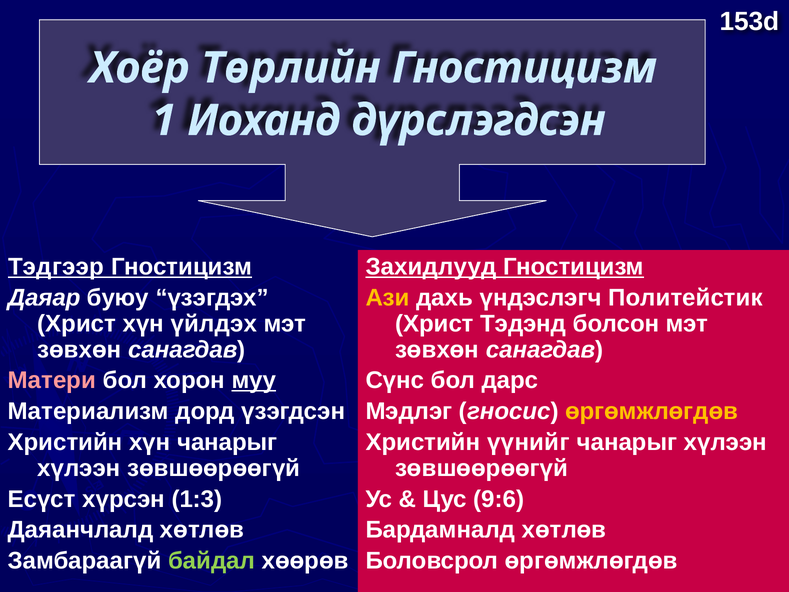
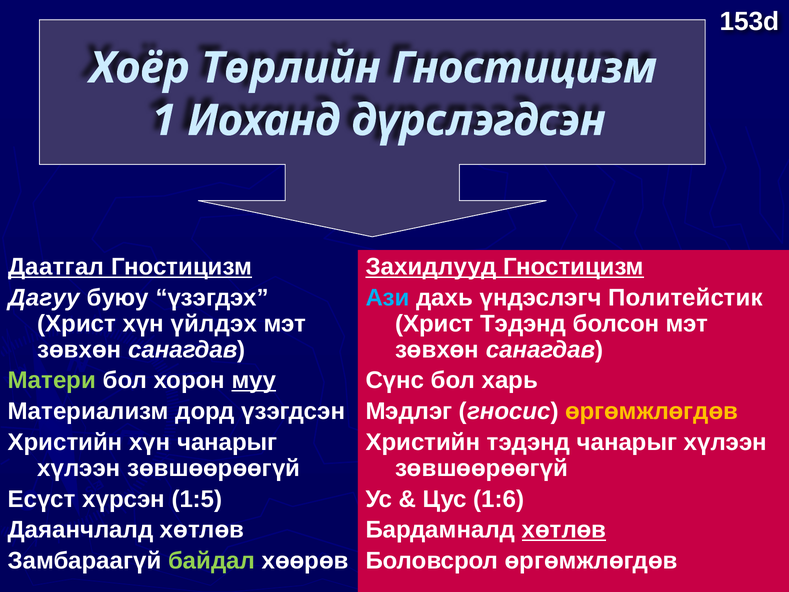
Тэдгээр: Тэдгээр -> Даатгал
Даяар: Даяар -> Дагуу
Ази colour: yellow -> light blue
Матери colour: pink -> light green
дарс: дарс -> харь
Христийн үүнийг: үүнийг -> тэдэнд
1:3: 1:3 -> 1:5
9:6: 9:6 -> 1:6
хөтлөв at (564, 530) underline: none -> present
